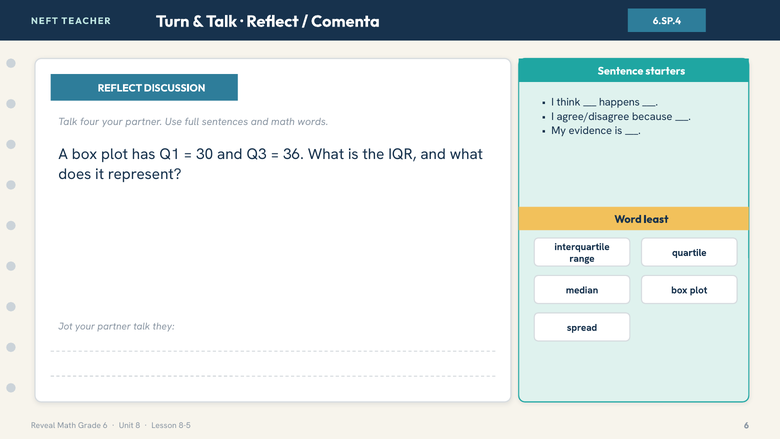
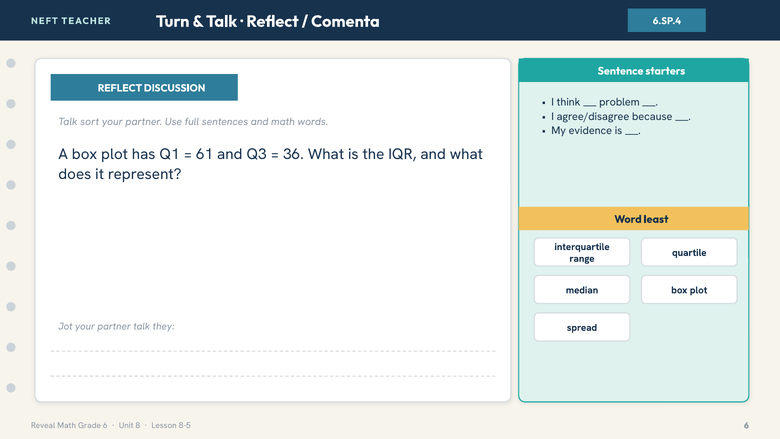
happens: happens -> problem
four: four -> sort
30: 30 -> 61
